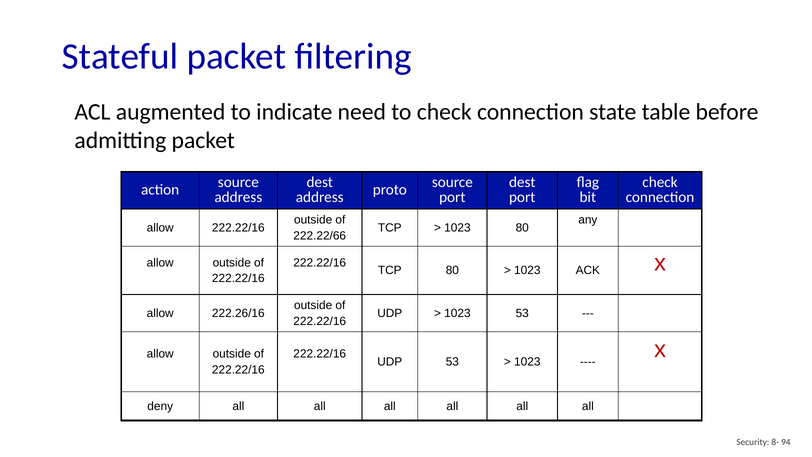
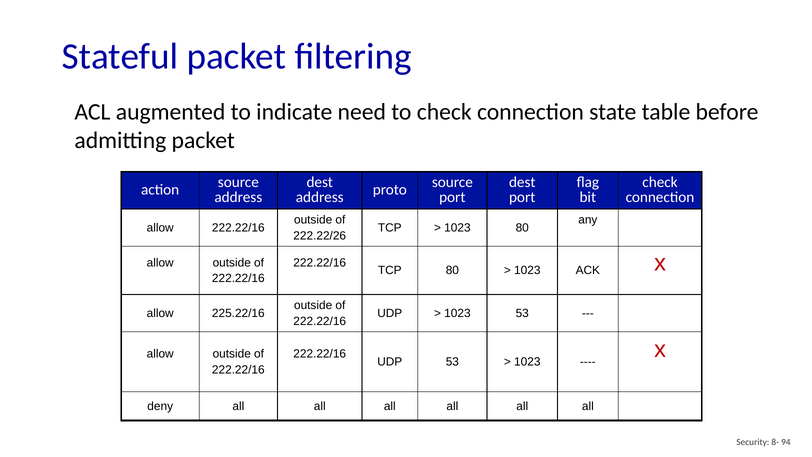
222.22/66: 222.22/66 -> 222.22/26
222.26/16: 222.26/16 -> 225.22/16
